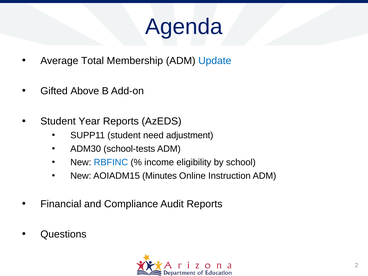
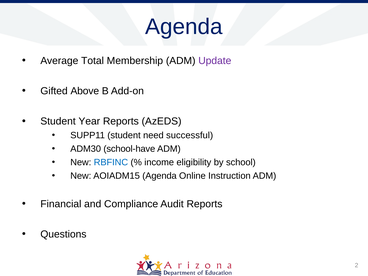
Update colour: blue -> purple
adjustment: adjustment -> successful
school-tests: school-tests -> school-have
AOIADM15 Minutes: Minutes -> Agenda
